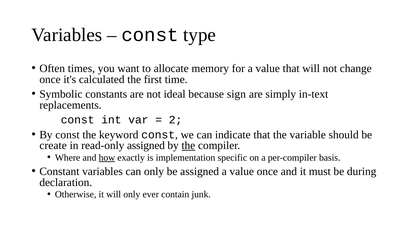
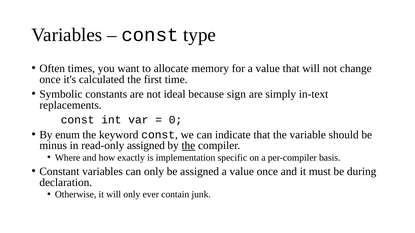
2: 2 -> 0
By const: const -> enum
create: create -> minus
how underline: present -> none
